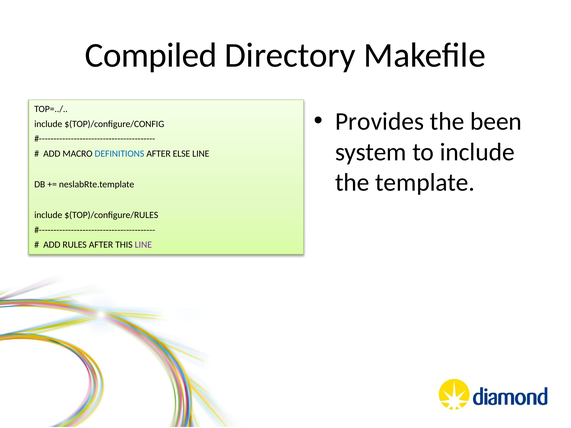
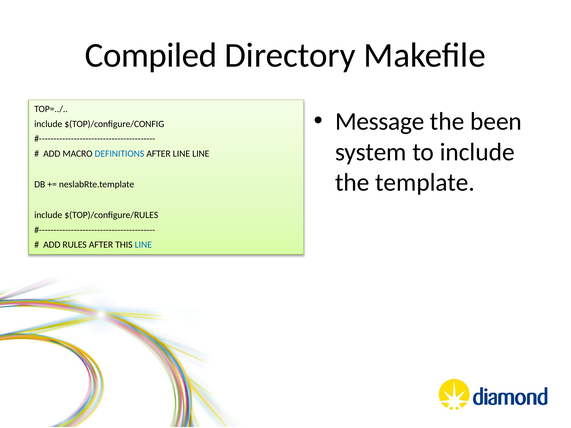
Provides: Provides -> Message
AFTER ELSE: ELSE -> LINE
LINE at (143, 245) colour: purple -> blue
